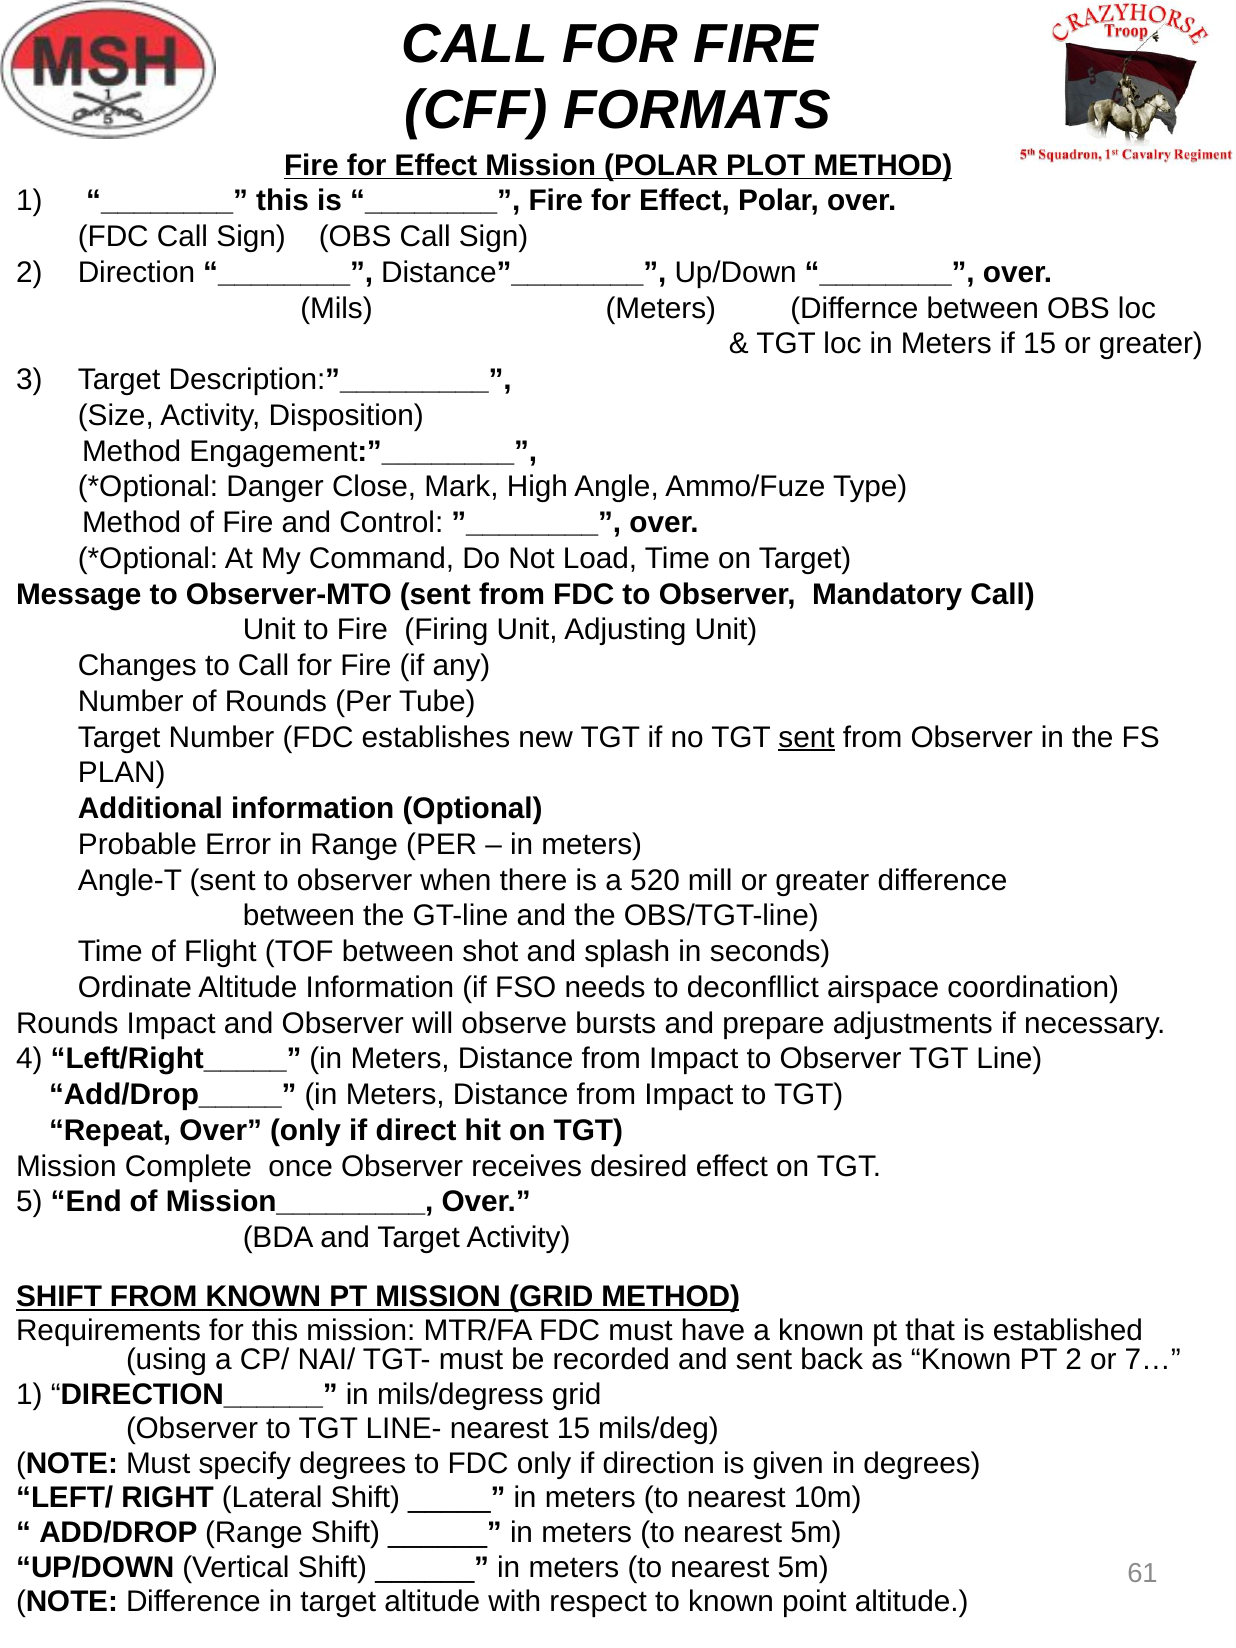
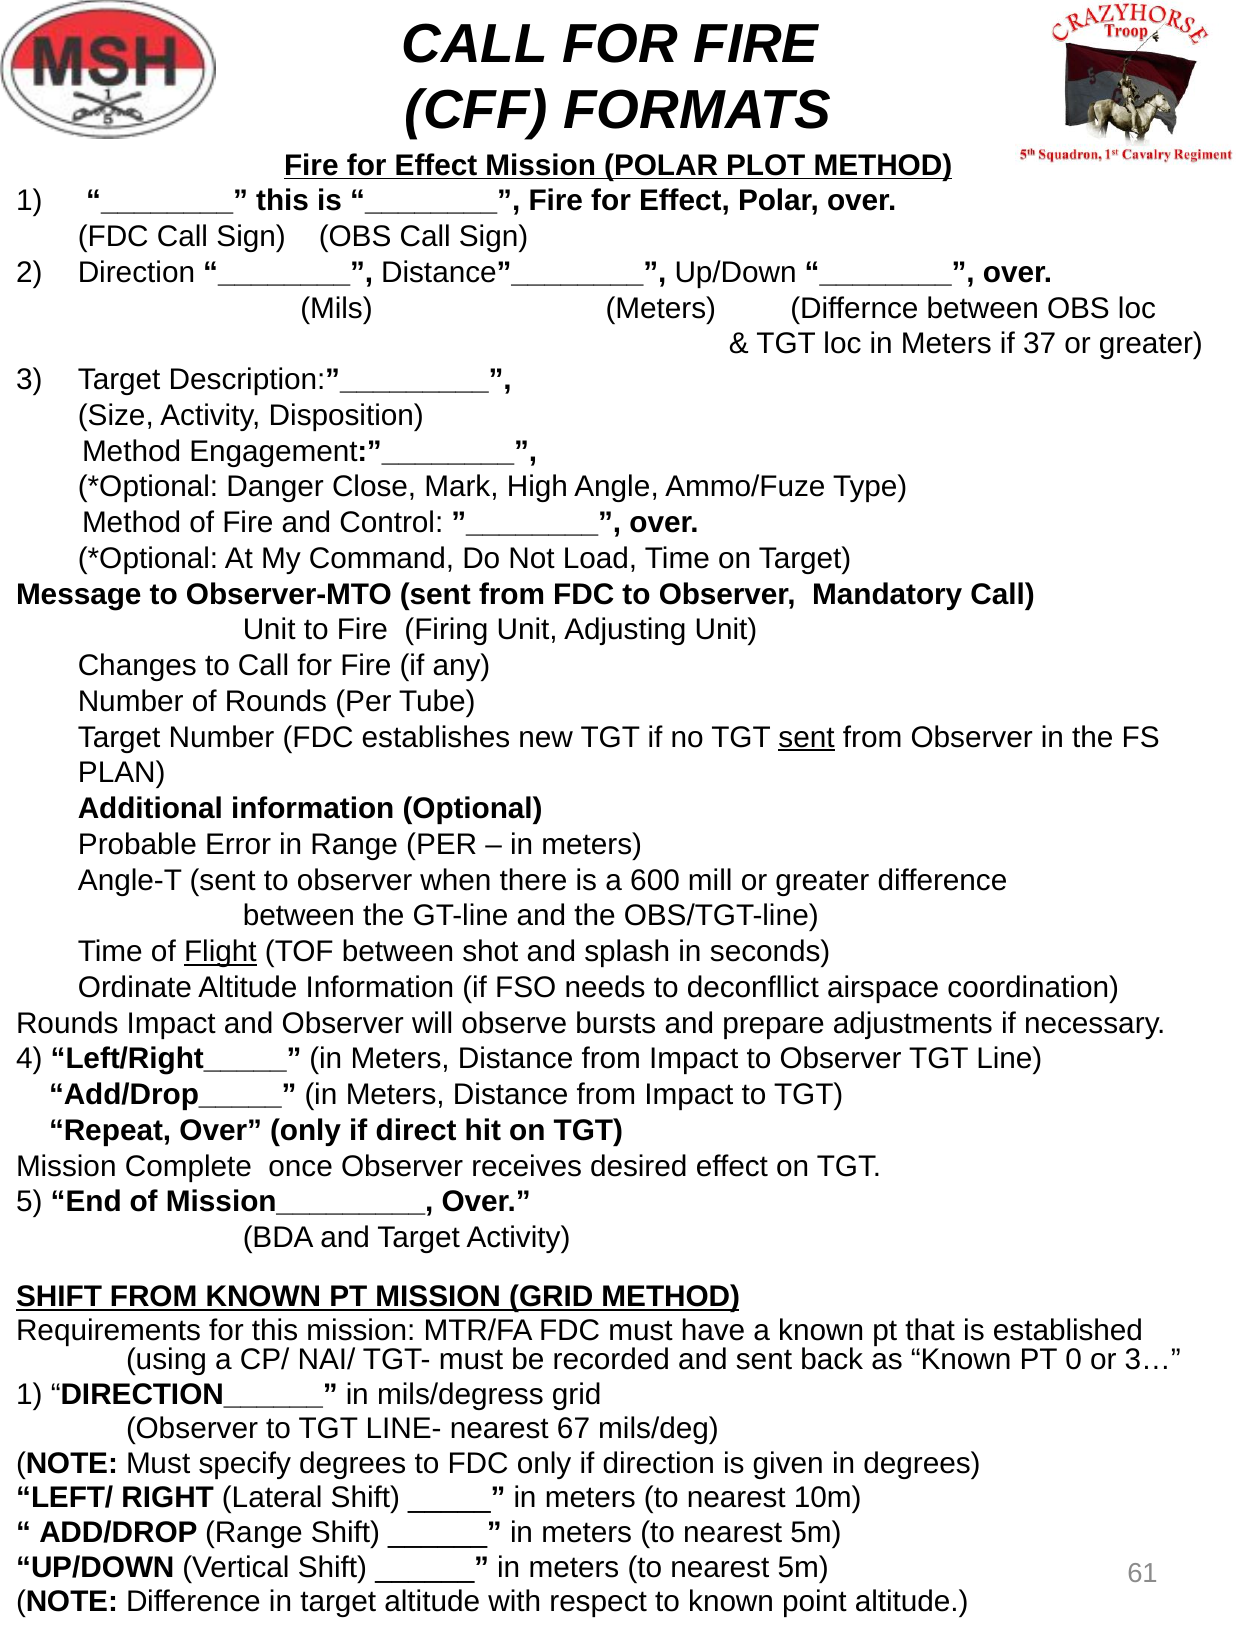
if 15: 15 -> 37
520: 520 -> 600
Flight underline: none -> present
PT 2: 2 -> 0
7…: 7… -> 3…
nearest 15: 15 -> 67
